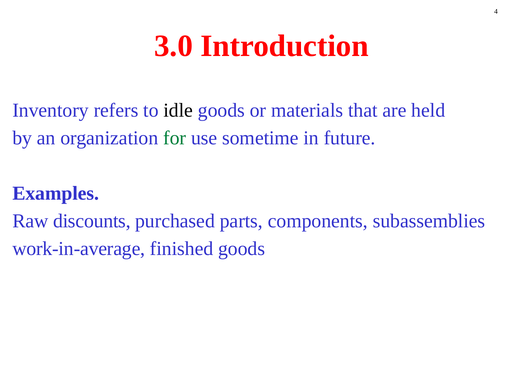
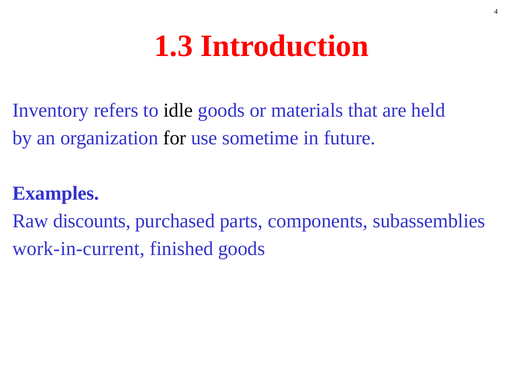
3.0: 3.0 -> 1.3
for colour: green -> black
work-in-average: work-in-average -> work-in-current
